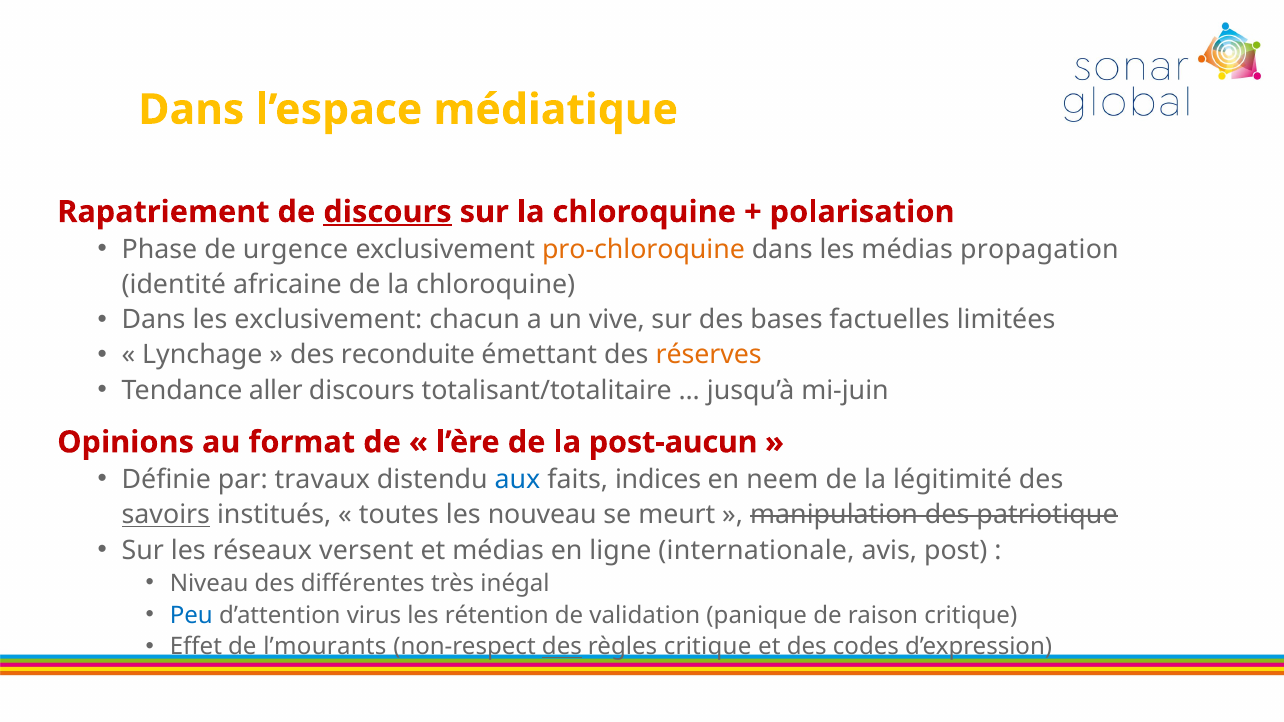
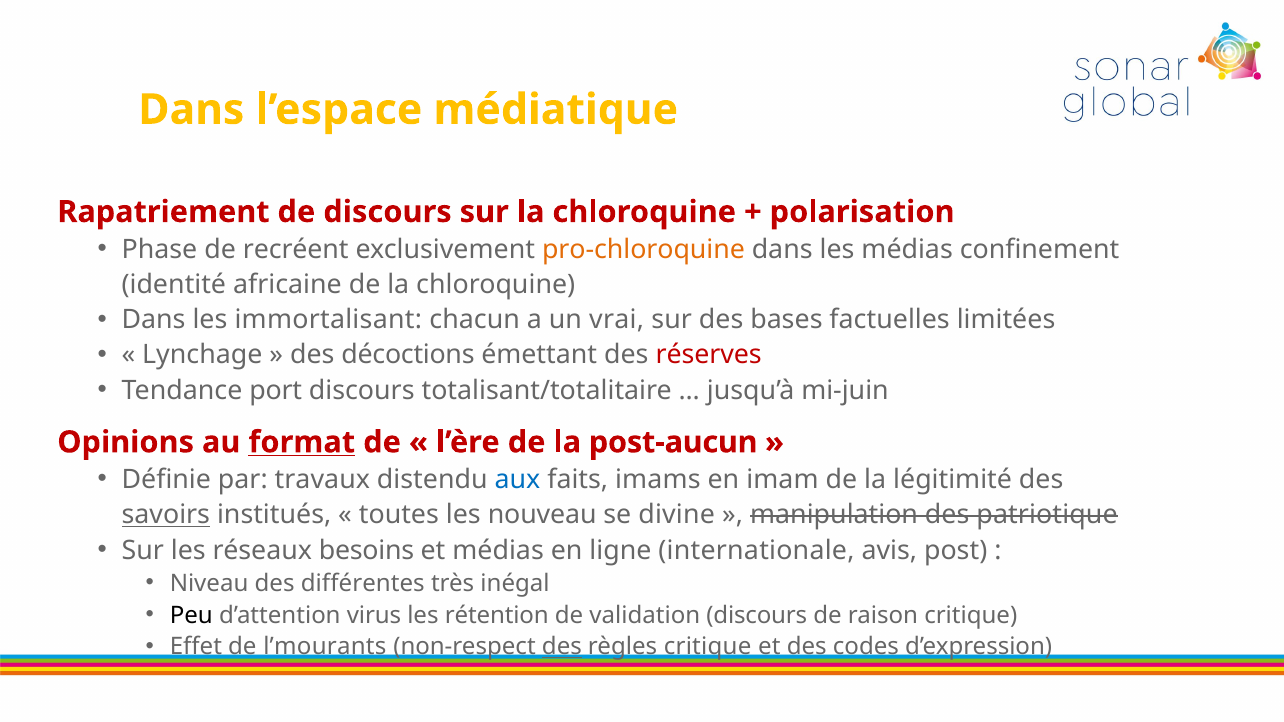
discours at (388, 212) underline: present -> none
urgence: urgence -> recréent
propagation: propagation -> confinement
les exclusivement: exclusivement -> immortalisant
vive: vive -> vrai
reconduite: reconduite -> décoctions
réserves colour: orange -> red
aller: aller -> port
format underline: none -> present
indices: indices -> imams
neem: neem -> imam
meurt: meurt -> divine
versent: versent -> besoins
Peu colour: blue -> black
validation panique: panique -> discours
